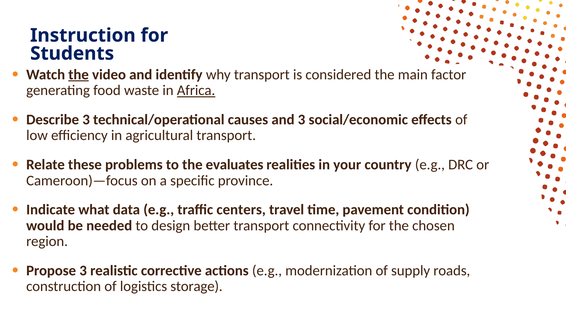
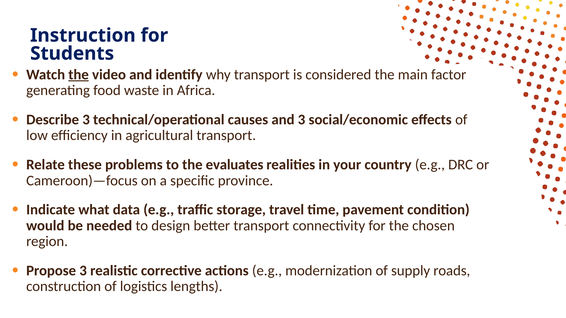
Africa underline: present -> none
centers: centers -> storage
storage: storage -> lengths
